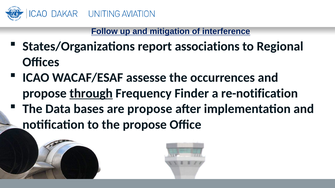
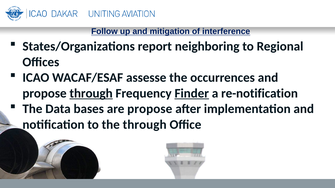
associations: associations -> neighboring
Finder underline: none -> present
the propose: propose -> through
